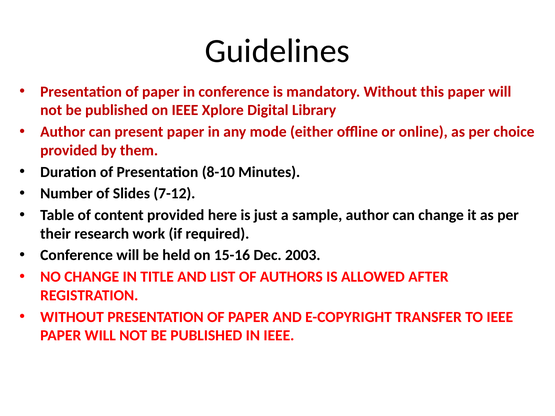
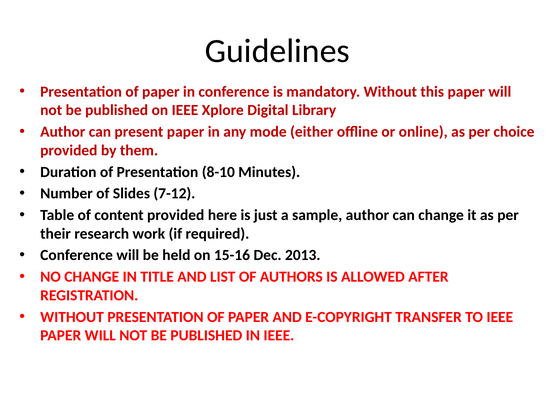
2003: 2003 -> 2013
